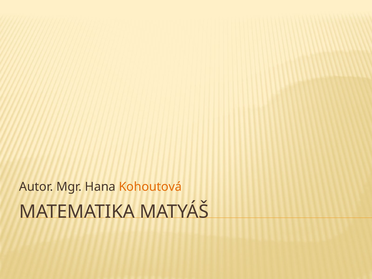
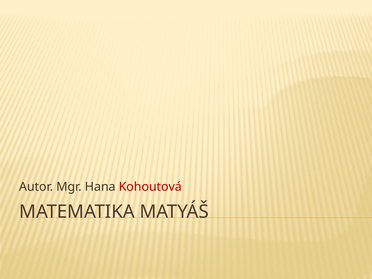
Kohoutová colour: orange -> red
